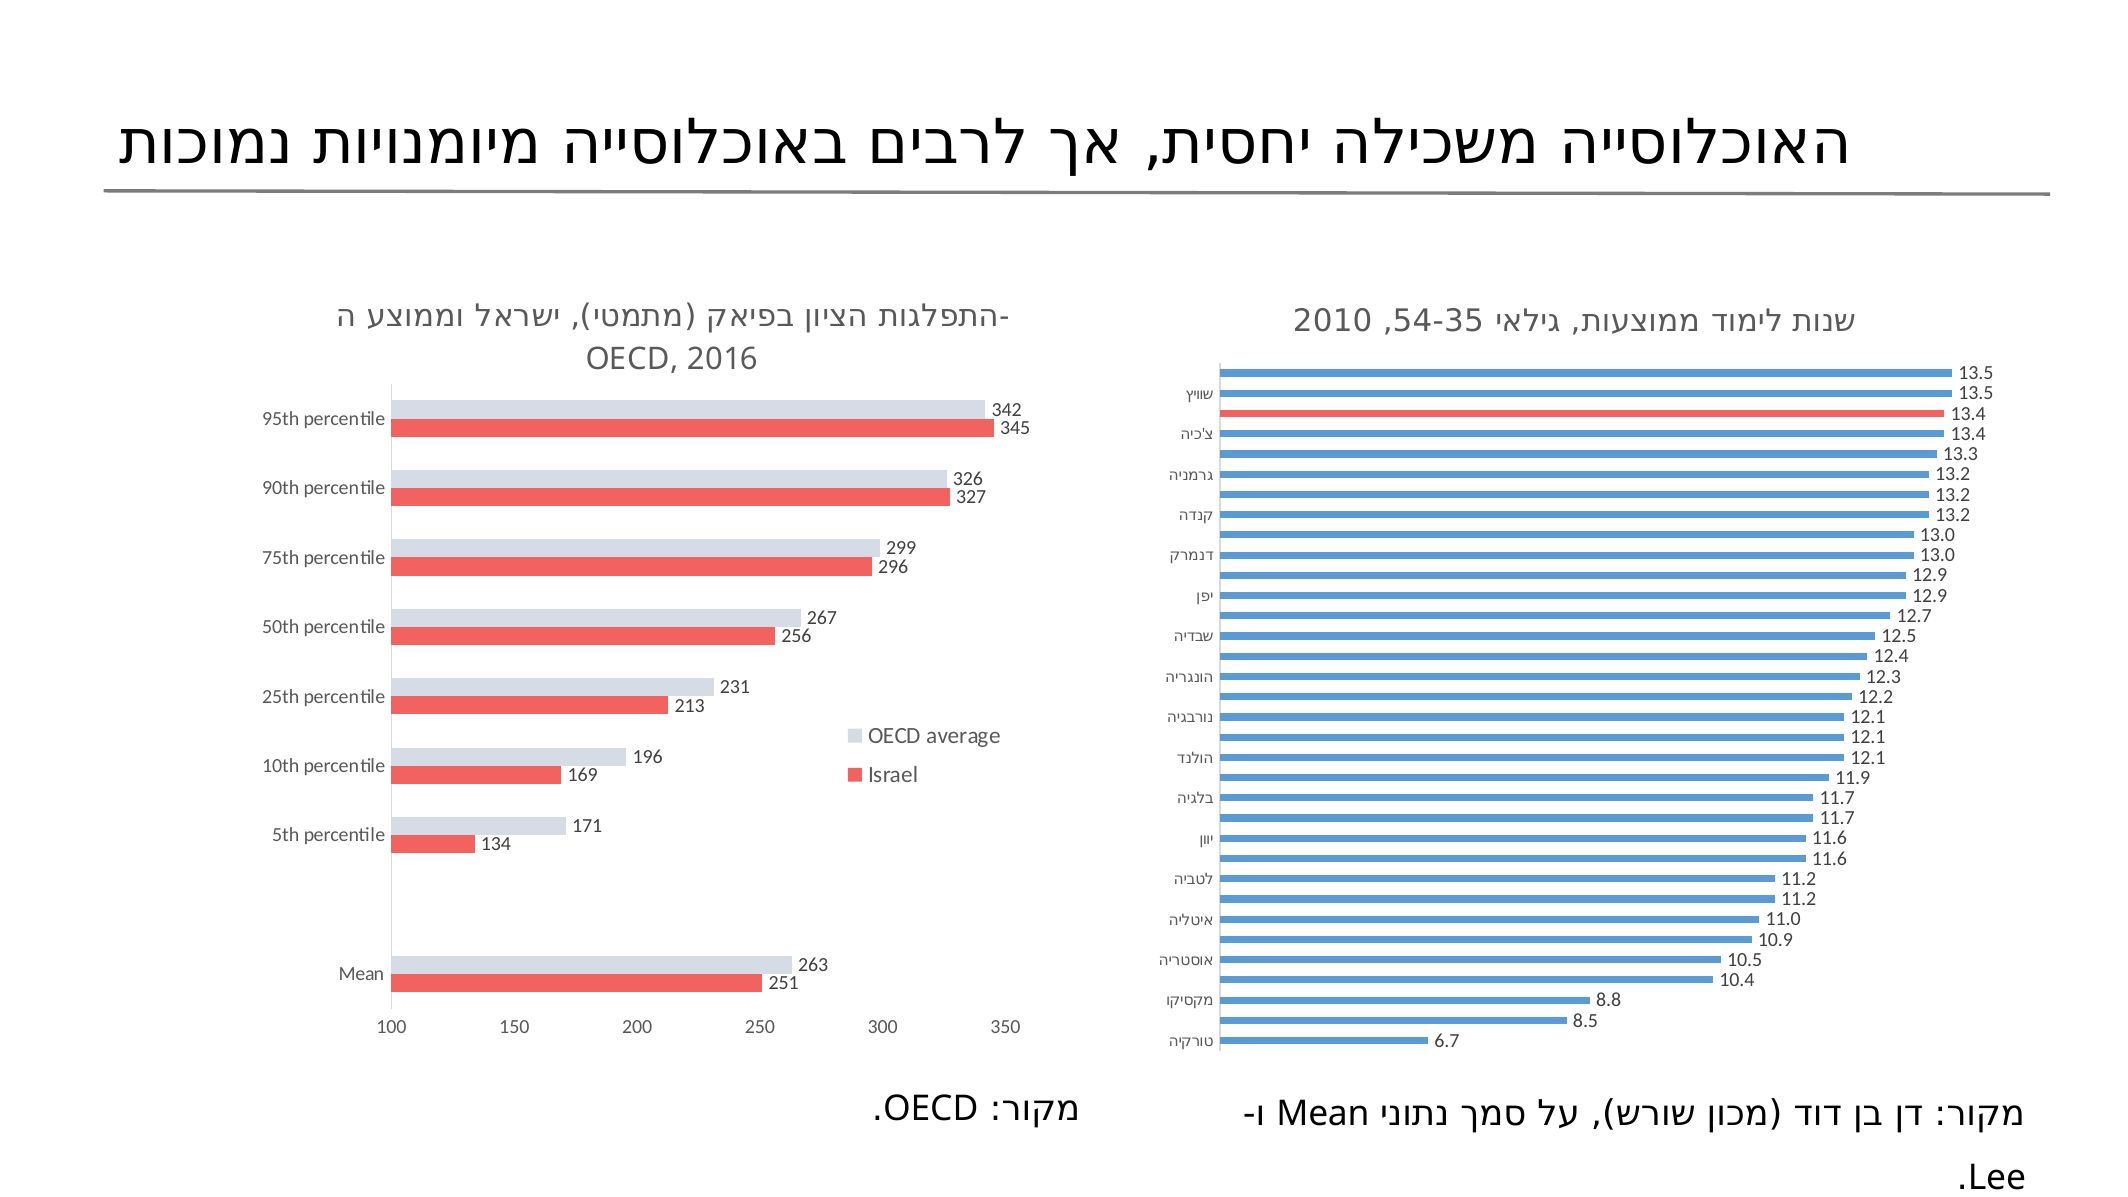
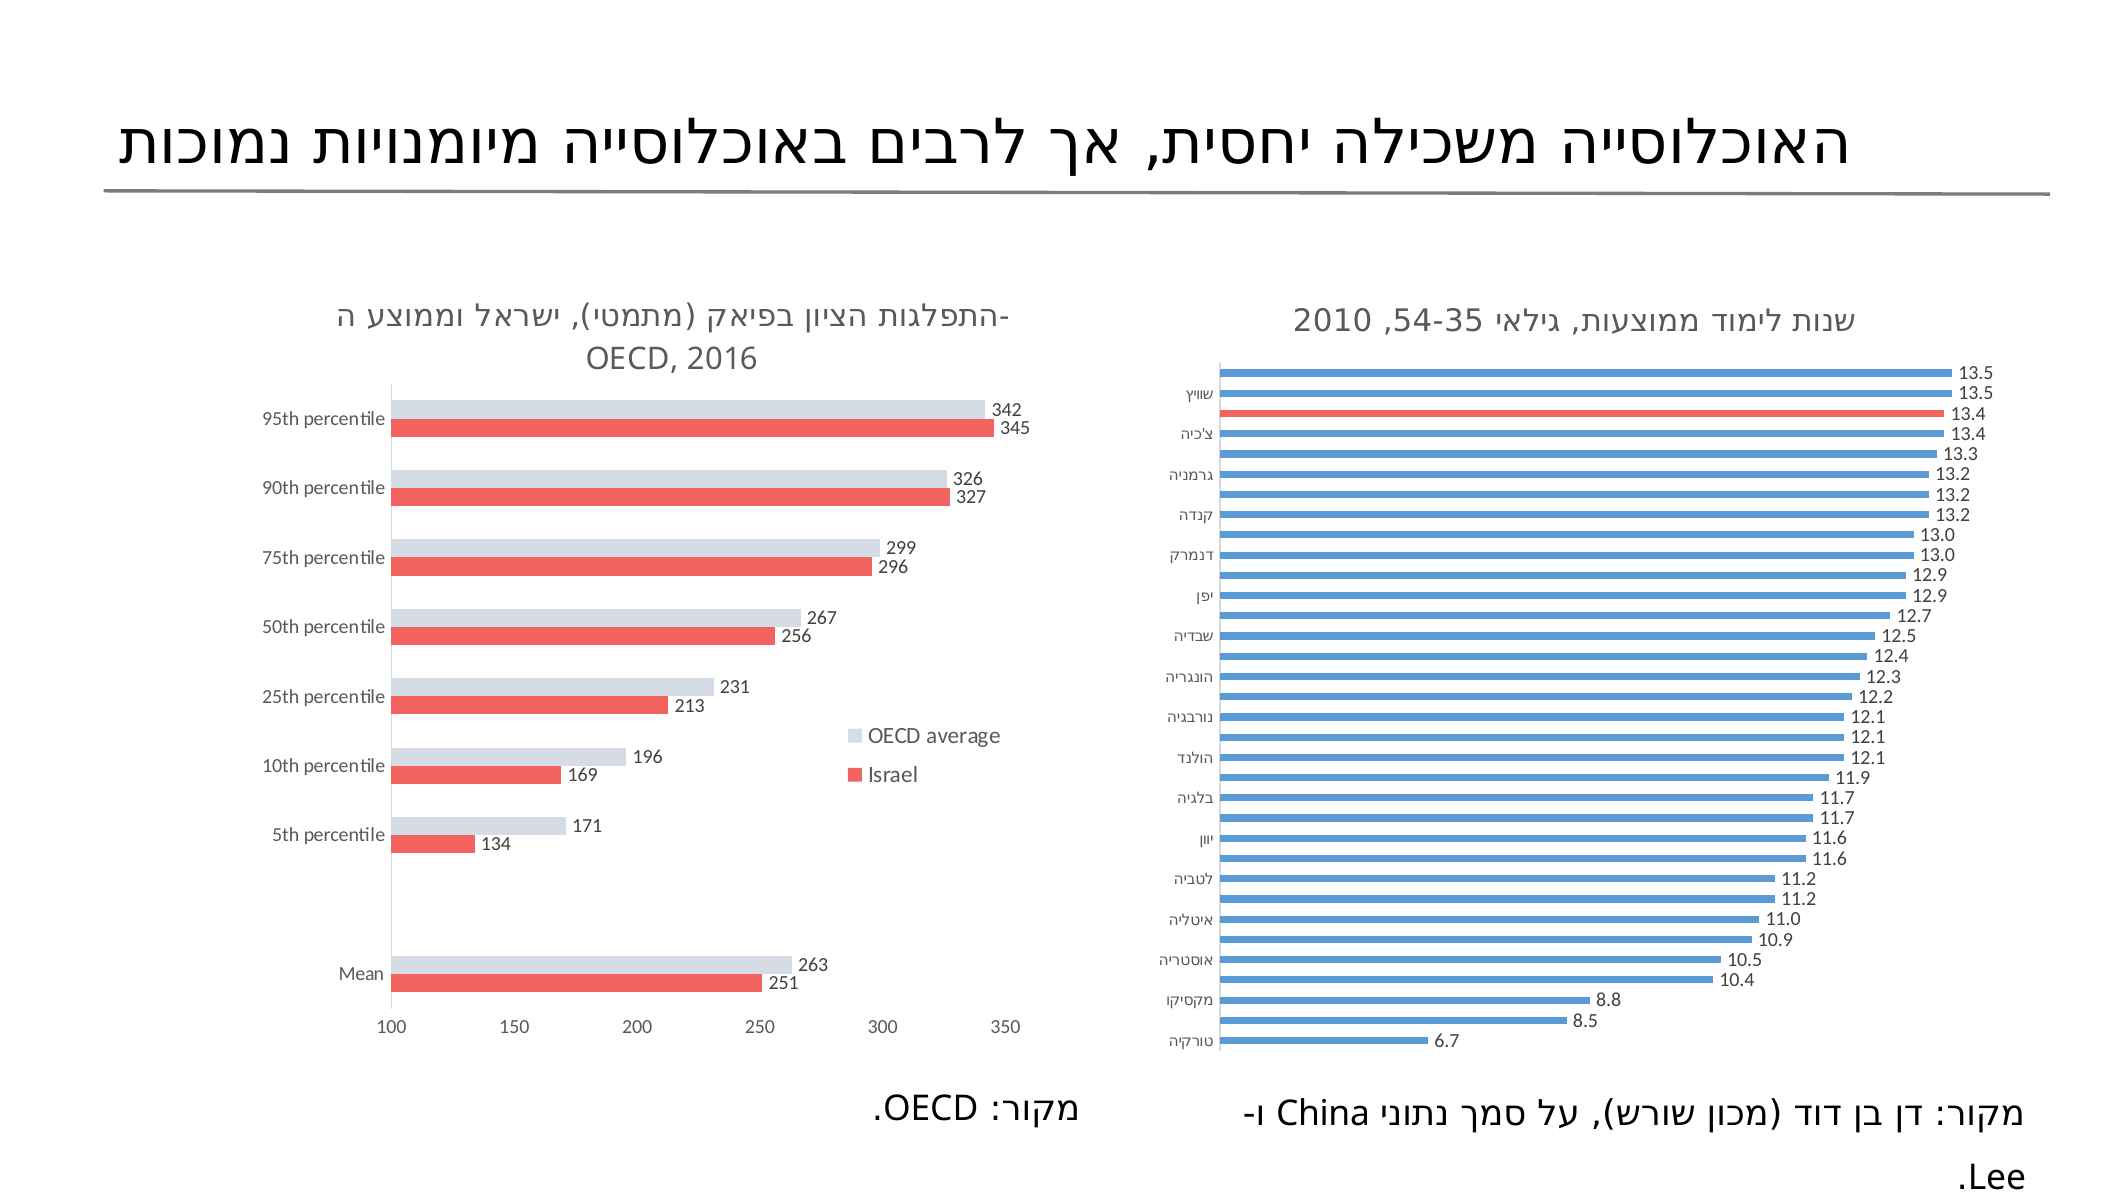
Mean at (1323, 1114): Mean -> China
